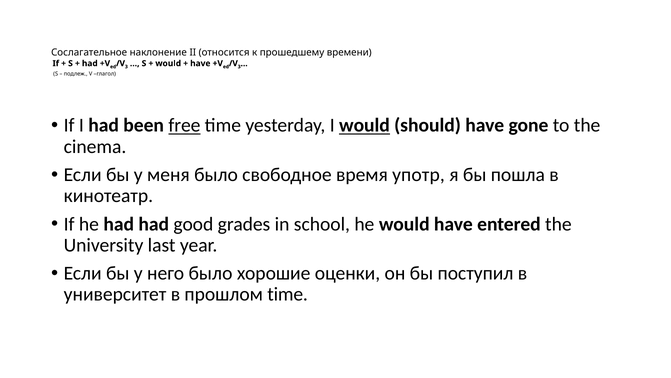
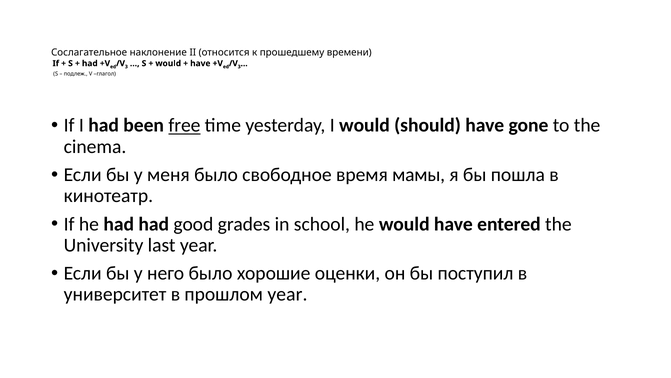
would at (364, 125) underline: present -> none
употр: употр -> мамы
прошлом time: time -> year
